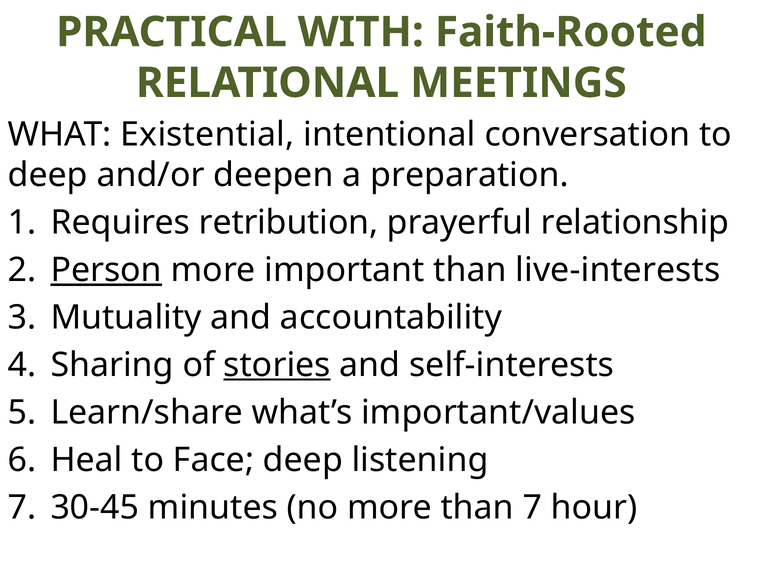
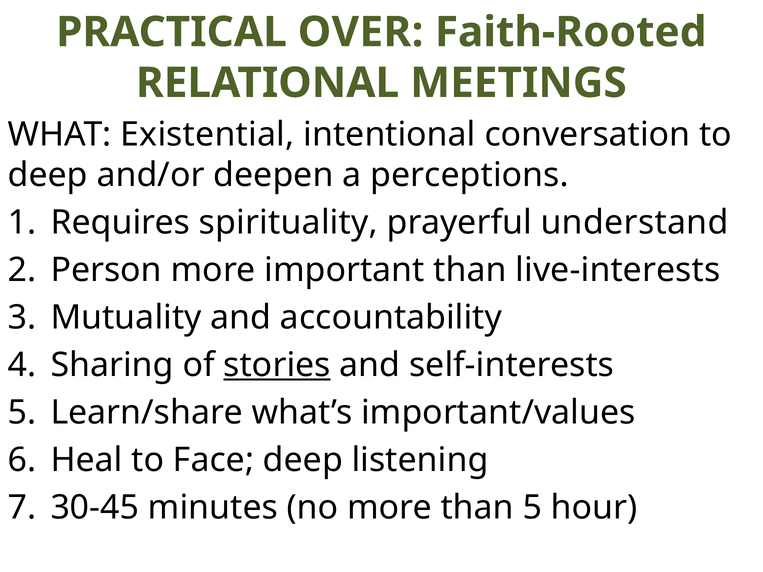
WITH: WITH -> OVER
preparation: preparation -> perceptions
retribution: retribution -> spirituality
relationship: relationship -> understand
Person underline: present -> none
than 7: 7 -> 5
